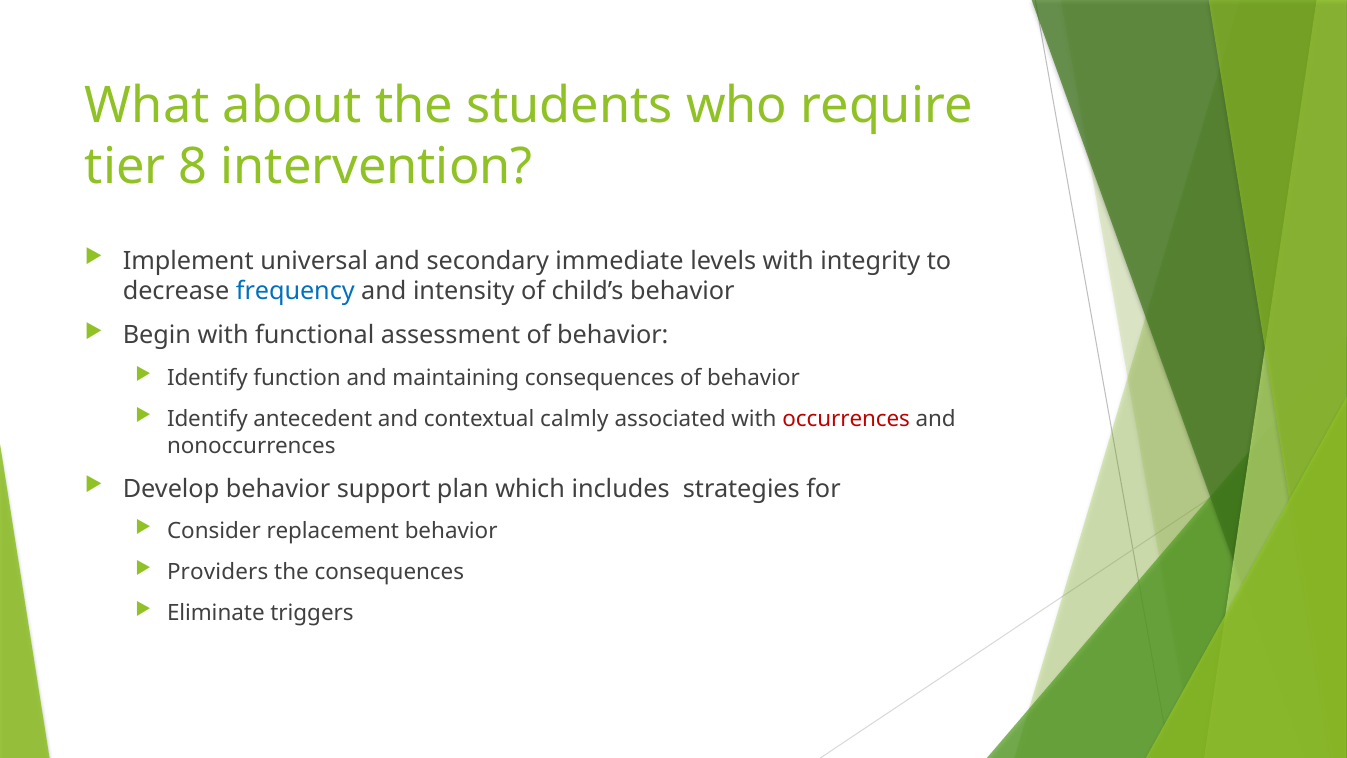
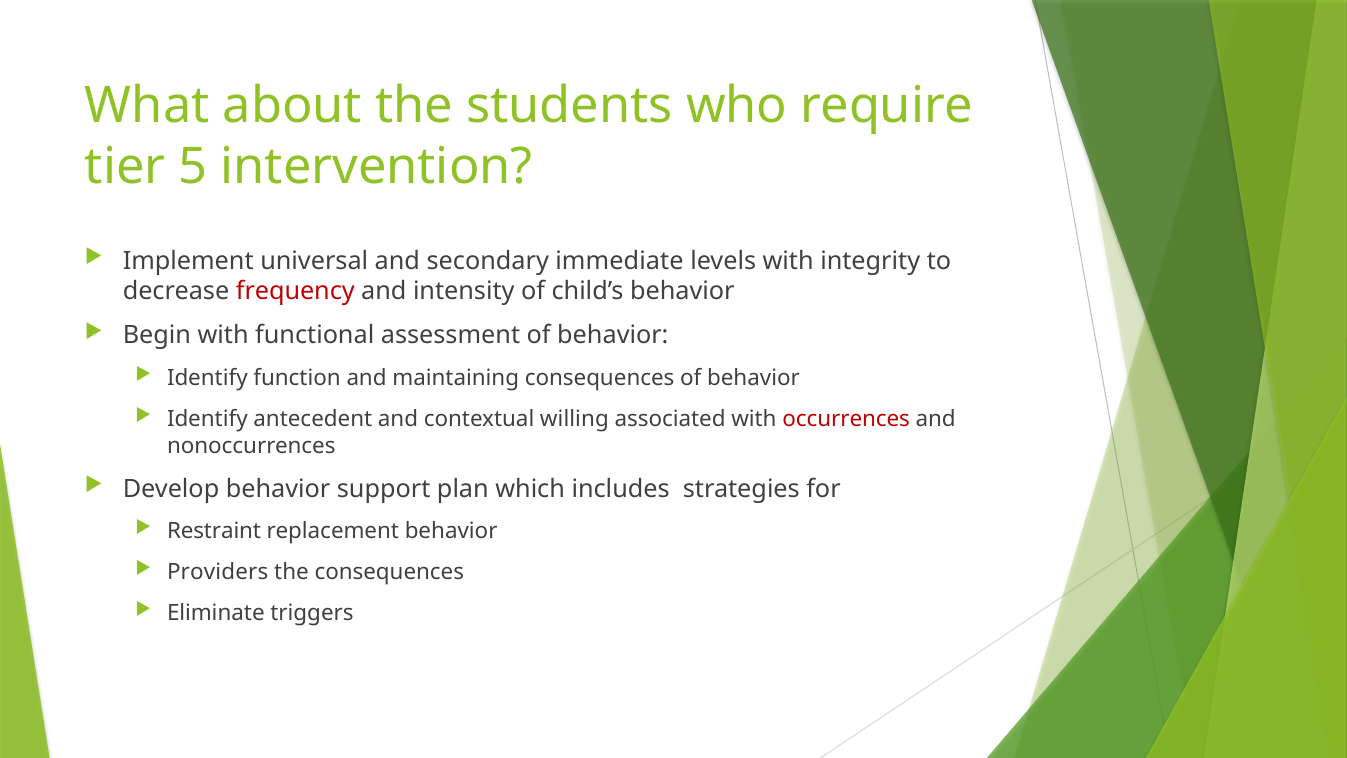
8: 8 -> 5
frequency colour: blue -> red
calmly: calmly -> willing
Consider: Consider -> Restraint
